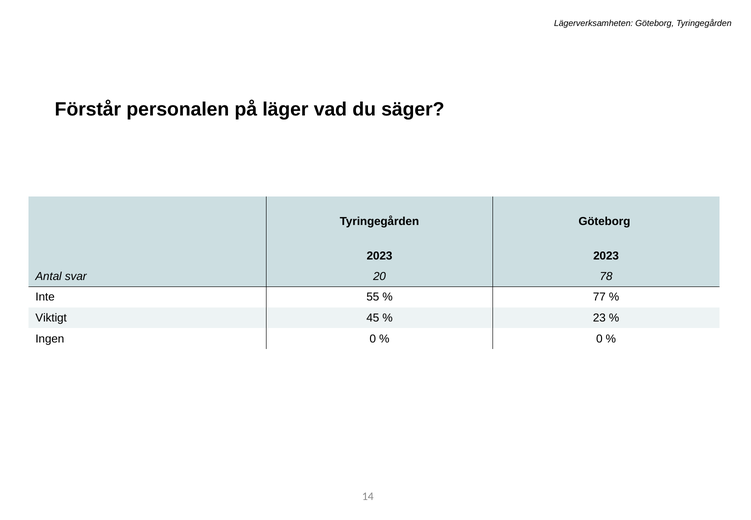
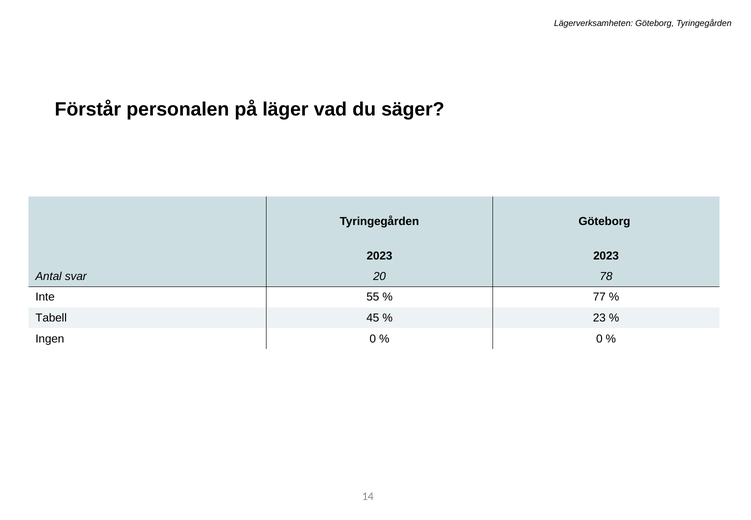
Viktigt: Viktigt -> Tabell
